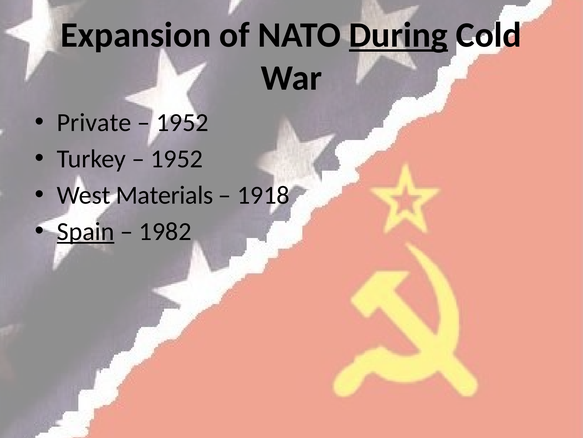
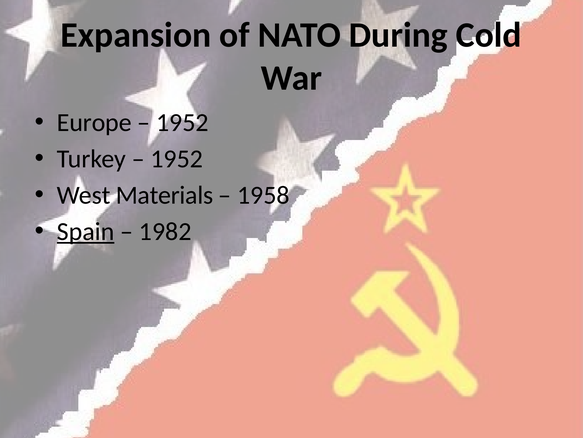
During underline: present -> none
Private: Private -> Europe
1918: 1918 -> 1958
